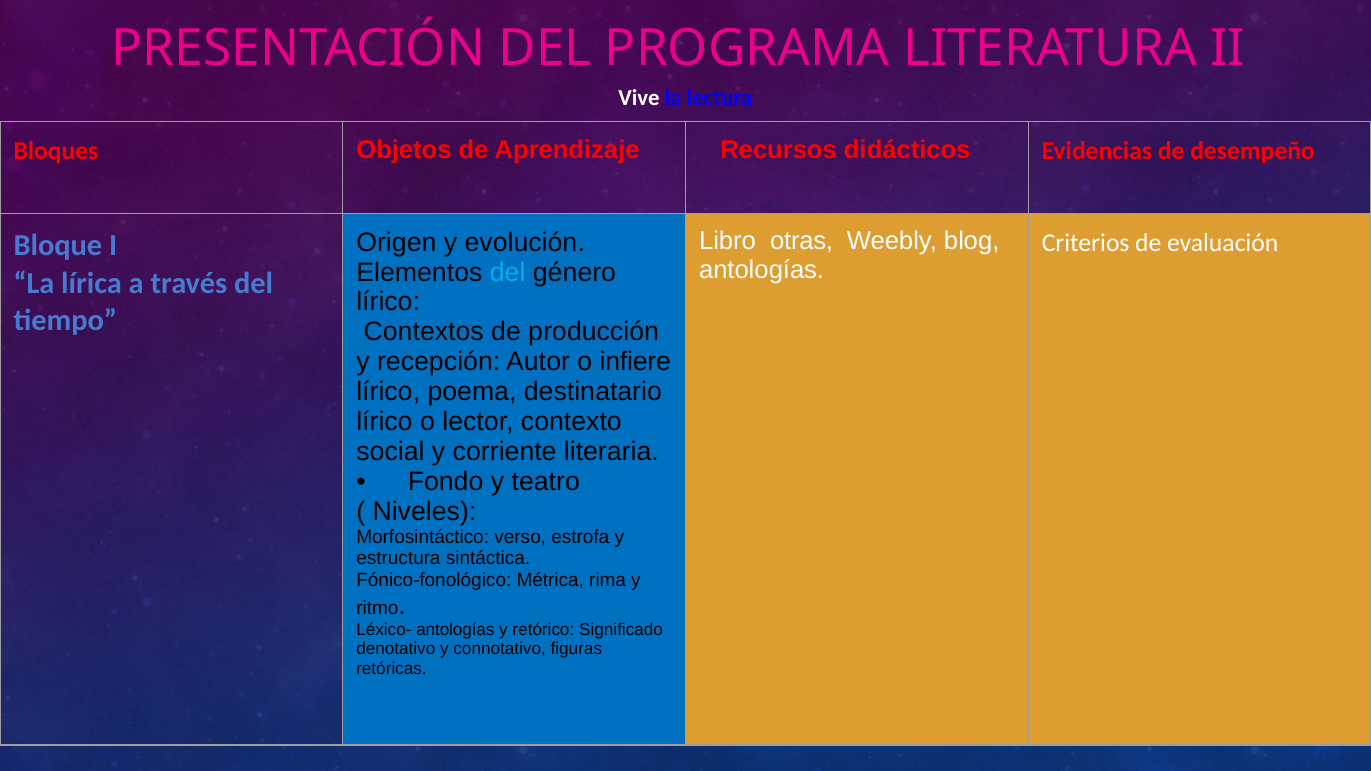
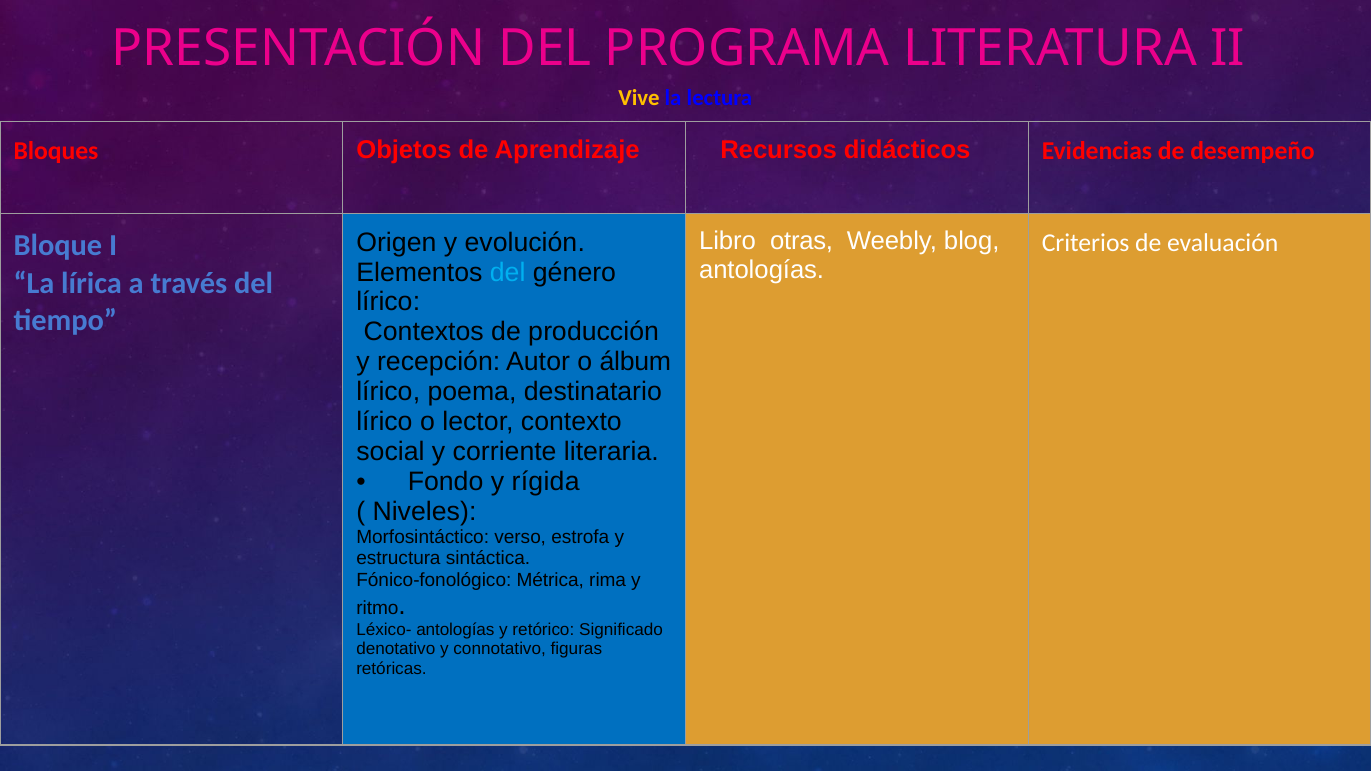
Vive colour: white -> yellow
infiere: infiere -> álbum
teatro: teatro -> rígida
